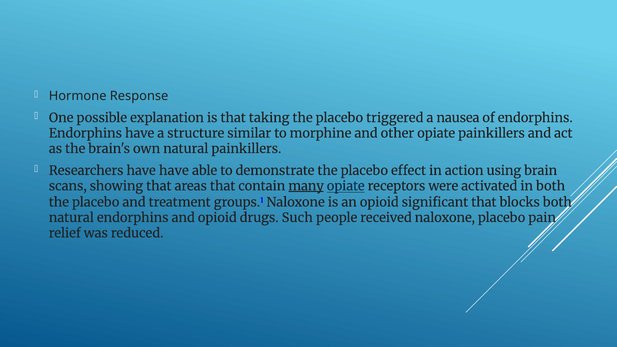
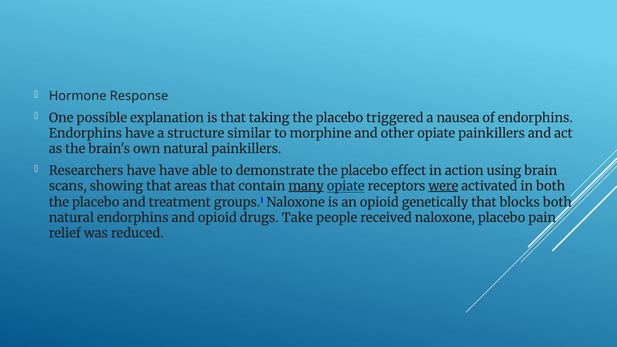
were underline: none -> present
significant: significant -> genetically
Such: Such -> Take
